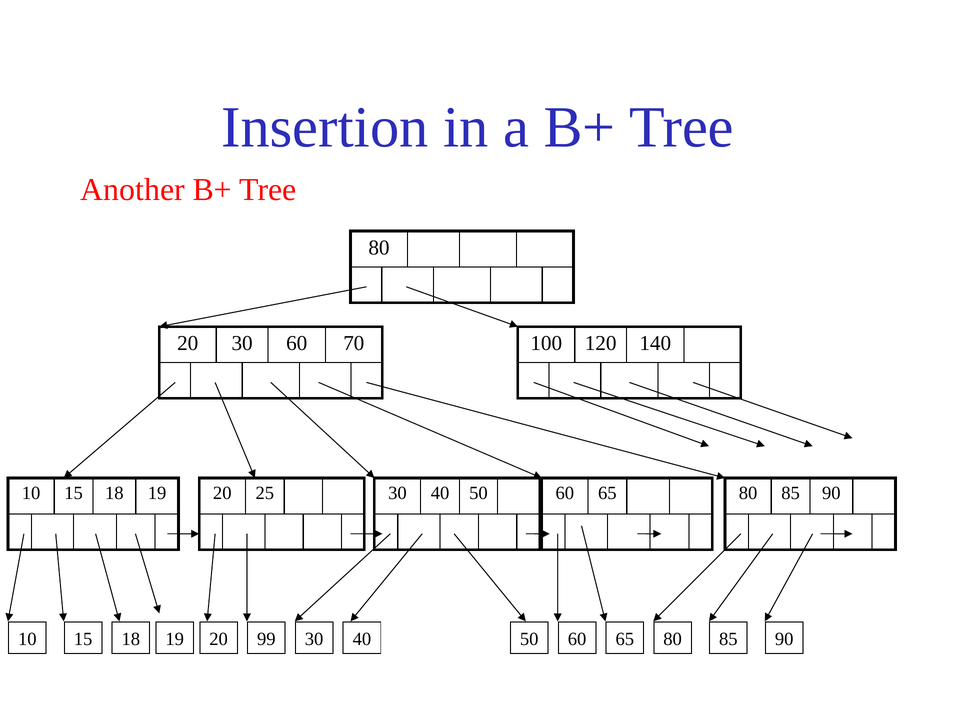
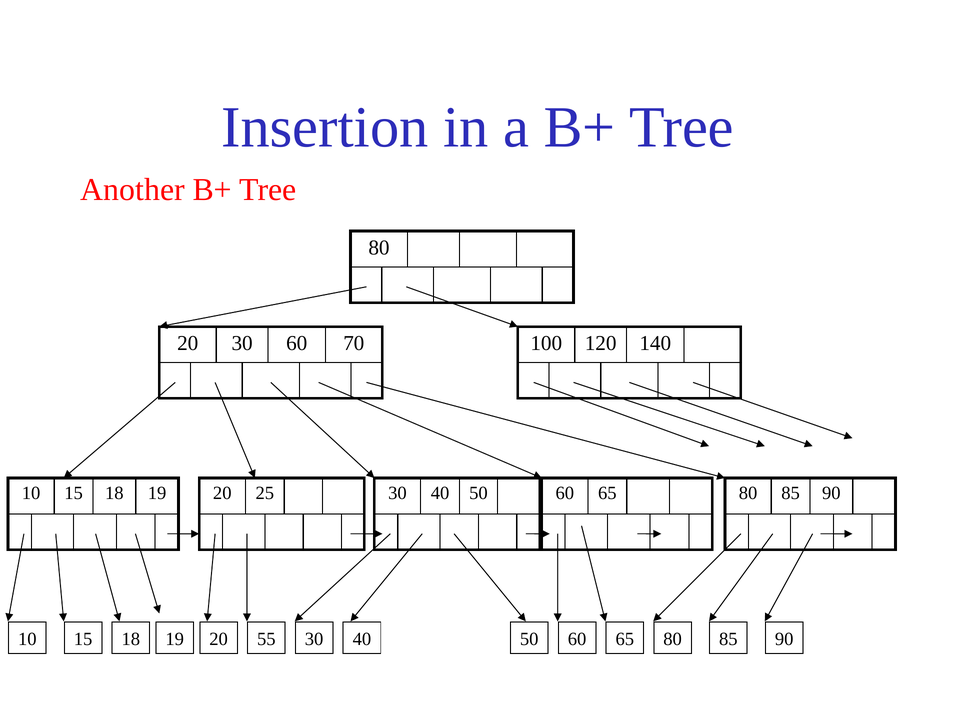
99: 99 -> 55
